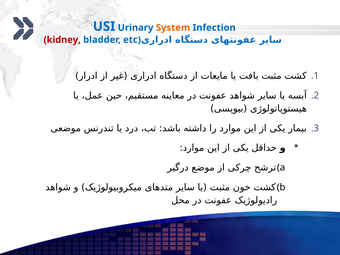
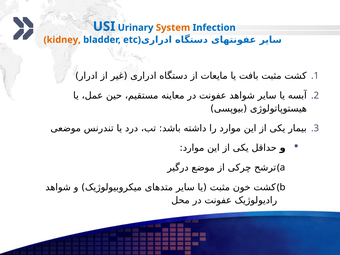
kidney colour: red -> orange
